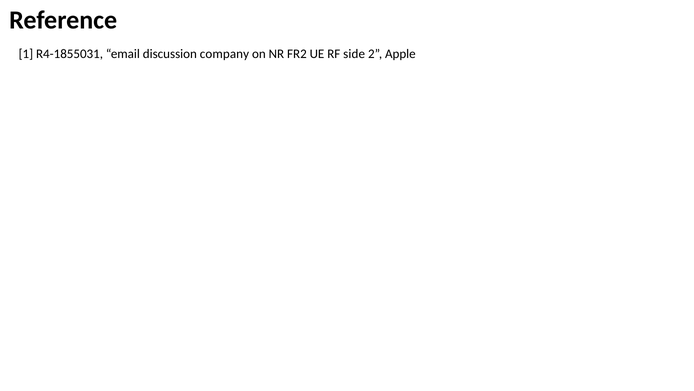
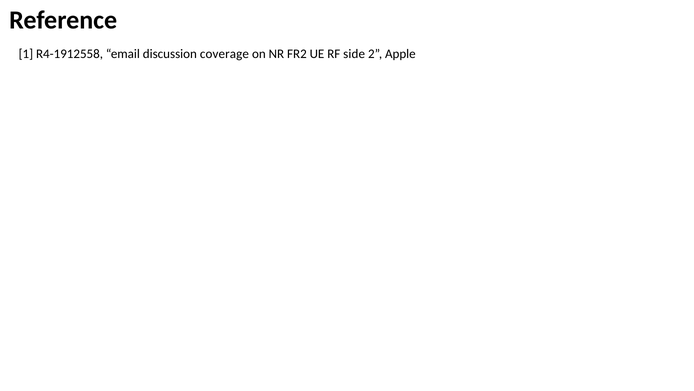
R4-1855031: R4-1855031 -> R4-1912558
company: company -> coverage
